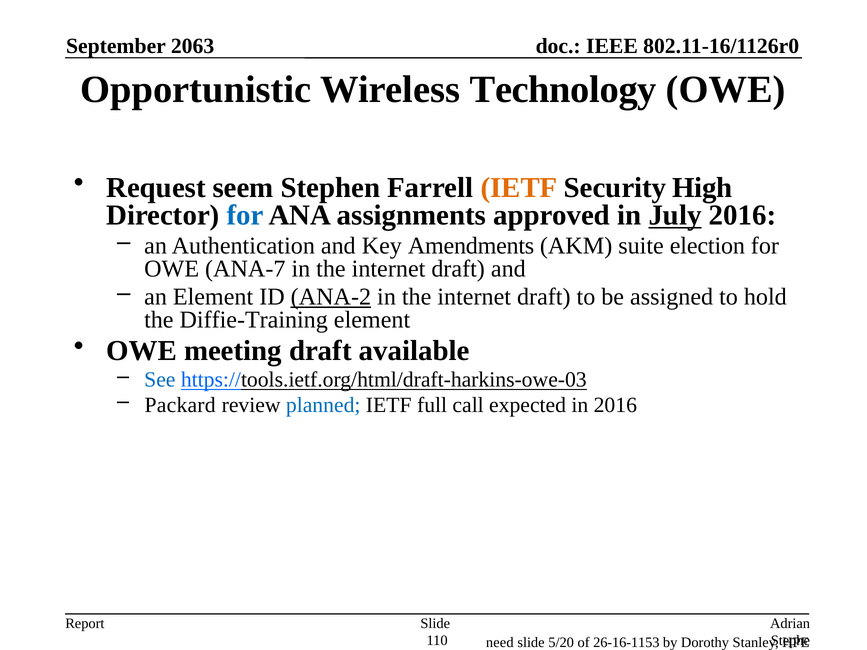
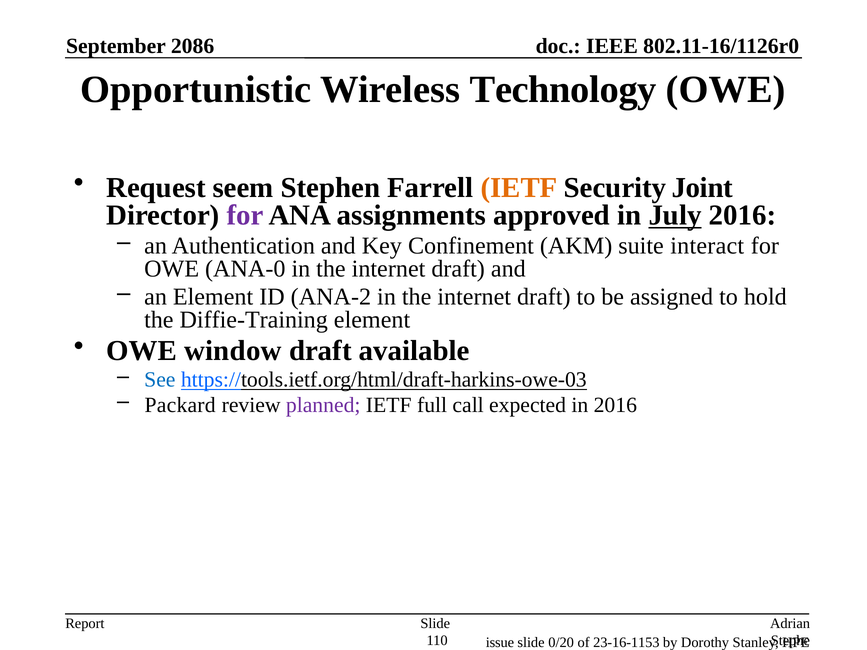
2063: 2063 -> 2086
High: High -> Joint
for at (245, 215) colour: blue -> purple
Amendments: Amendments -> Confinement
election: election -> interact
ANA-7: ANA-7 -> ANA-0
ANA-2 underline: present -> none
meeting: meeting -> window
planned colour: blue -> purple
need: need -> issue
5/20: 5/20 -> 0/20
26-16-1153: 26-16-1153 -> 23-16-1153
